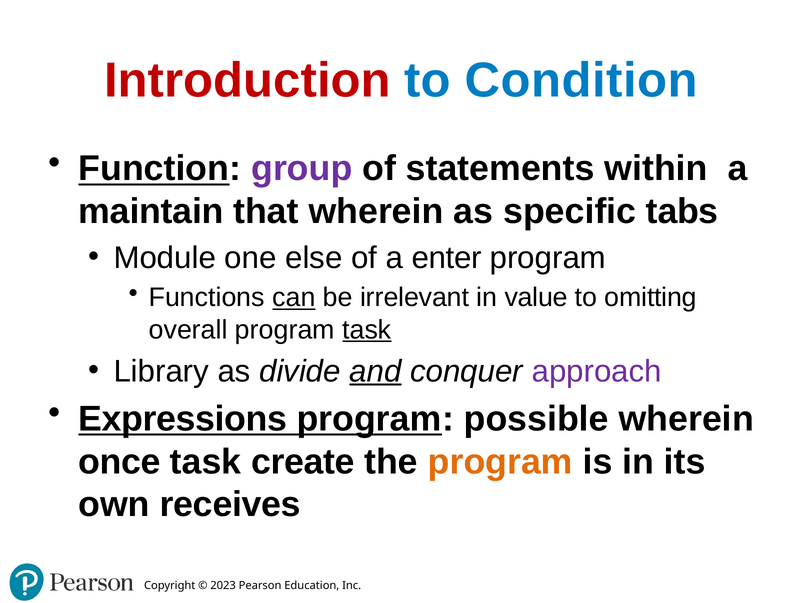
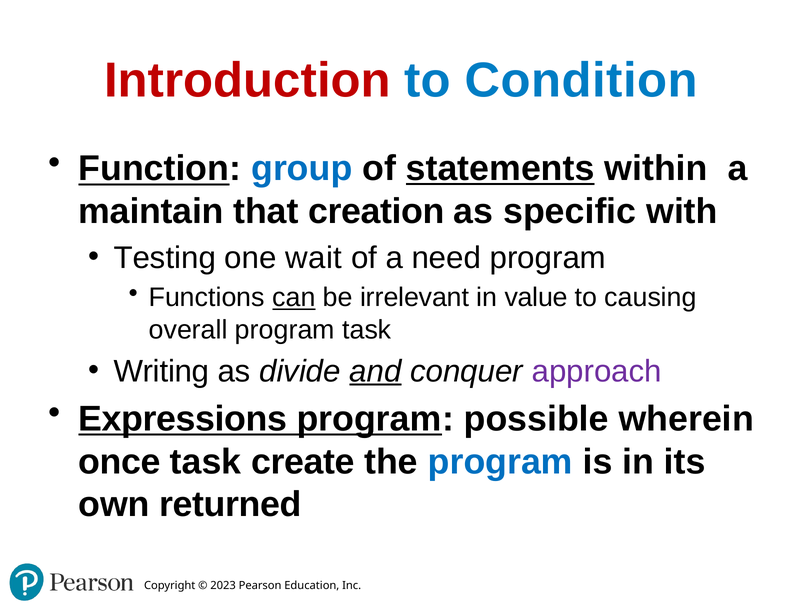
group colour: purple -> blue
statements underline: none -> present
that wherein: wherein -> creation
tabs: tabs -> with
Module: Module -> Testing
else: else -> wait
enter: enter -> need
omitting: omitting -> causing
task at (367, 330) underline: present -> none
Library: Library -> Writing
program at (500, 462) colour: orange -> blue
receives: receives -> returned
